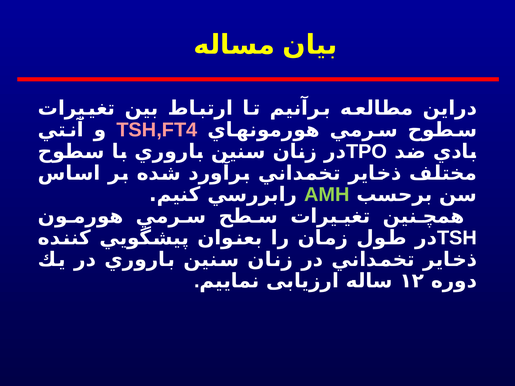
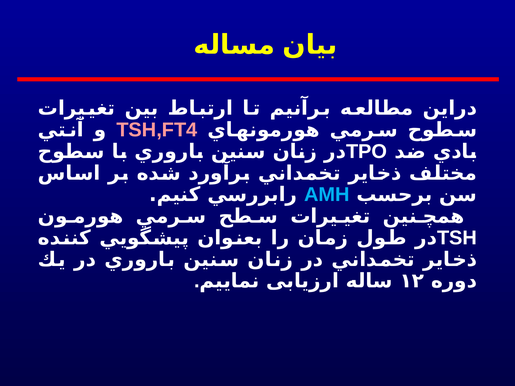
AMH colour: light green -> light blue
